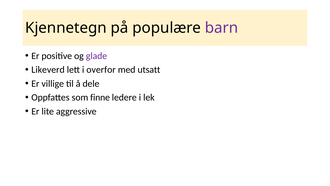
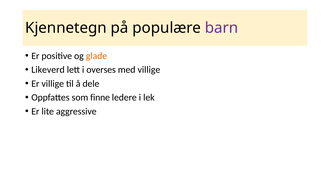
glade colour: purple -> orange
overfor: overfor -> overses
med utsatt: utsatt -> villige
